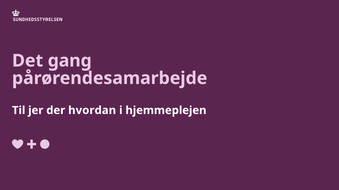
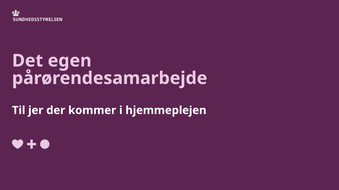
gang: gang -> egen
hvordan: hvordan -> kommer
